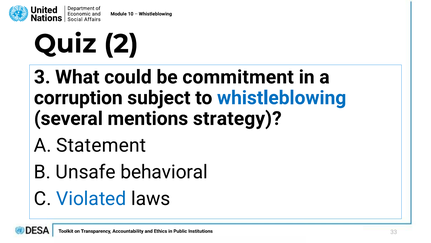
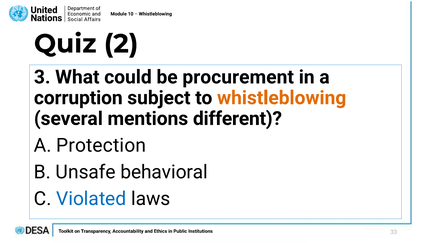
commitment: commitment -> procurement
whistleblowing at (282, 98) colour: blue -> orange
strategy: strategy -> different
Statement: Statement -> Protection
